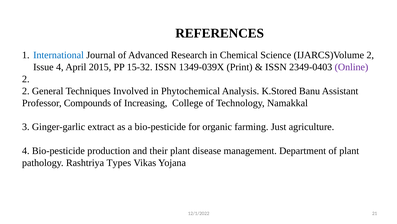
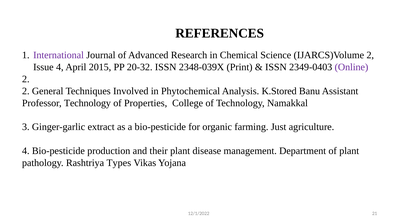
International colour: blue -> purple
15-32: 15-32 -> 20-32
1349-039X: 1349-039X -> 2348-039X
Professor Compounds: Compounds -> Technology
Increasing: Increasing -> Properties
